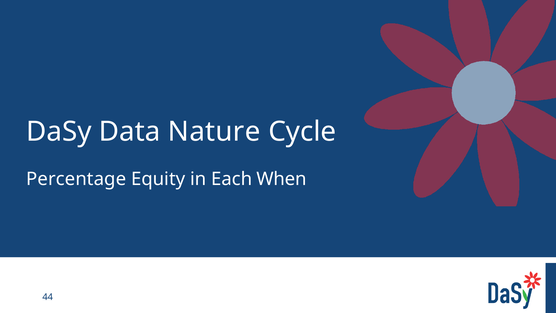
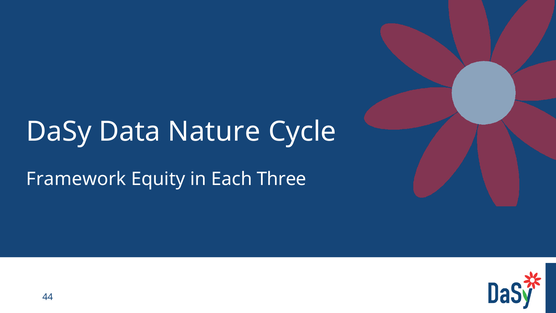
Percentage: Percentage -> Framework
When: When -> Three
